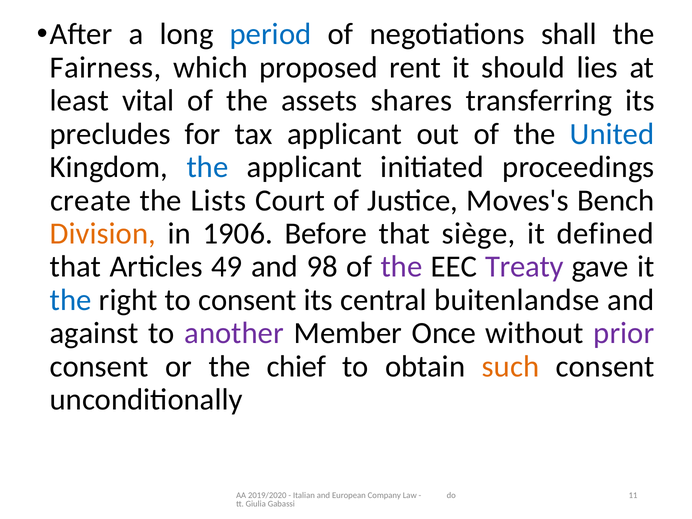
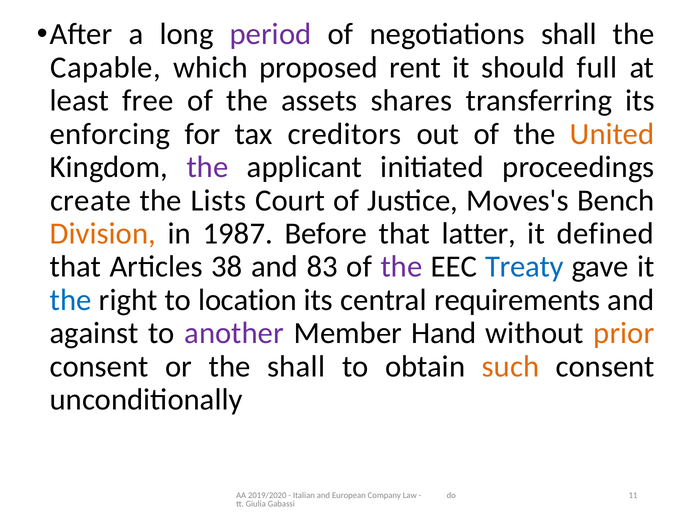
period colour: blue -> purple
Fairness: Fairness -> Capable
lies: lies -> full
vital: vital -> free
precludes: precludes -> enforcing
tax applicant: applicant -> creditors
United colour: blue -> orange
the at (207, 167) colour: blue -> purple
1906: 1906 -> 1987
siège: siège -> latter
49: 49 -> 38
98: 98 -> 83
Treaty colour: purple -> blue
to consent: consent -> location
buitenlandse: buitenlandse -> requirements
Once: Once -> Hand
prior colour: purple -> orange
the chief: chief -> shall
